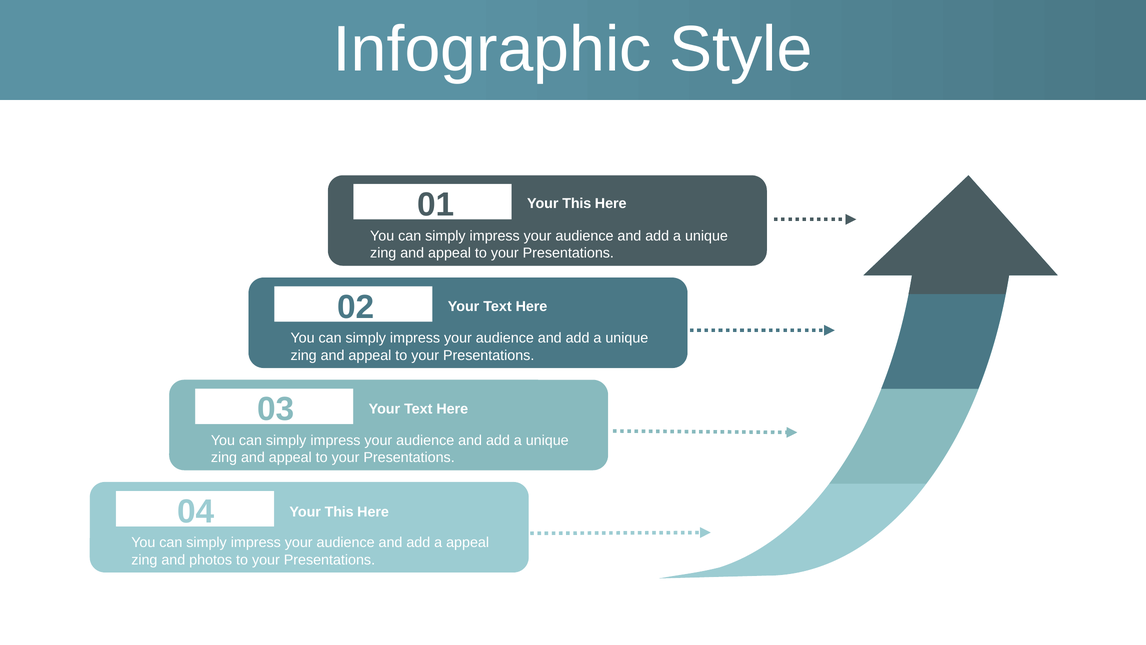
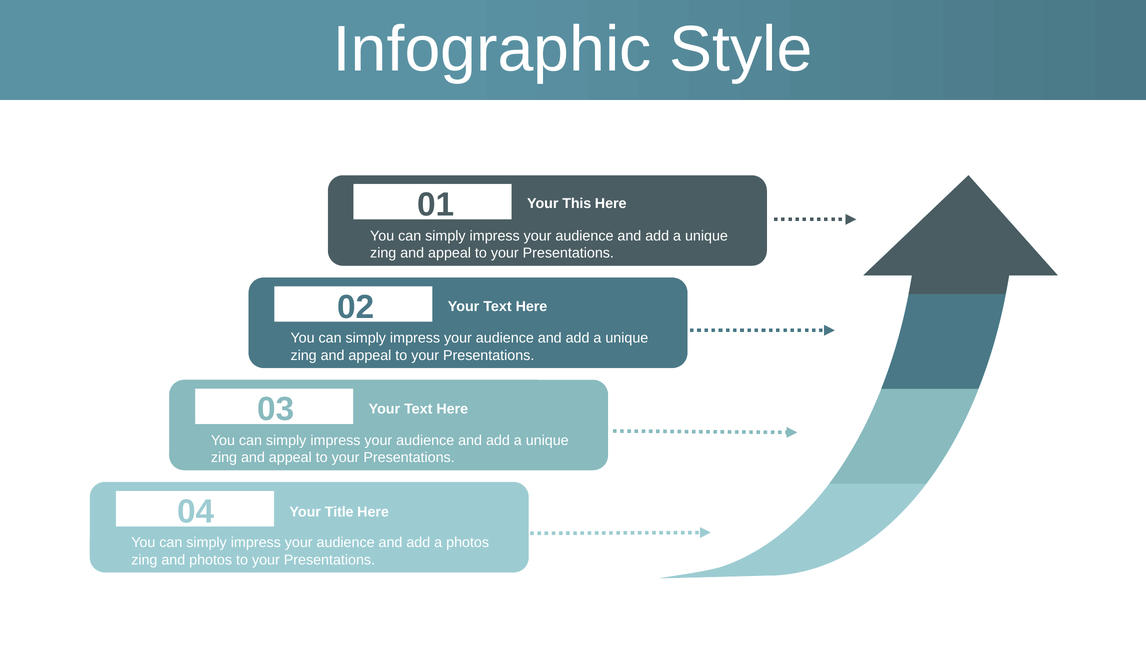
This at (339, 511): This -> Title
a appeal: appeal -> photos
